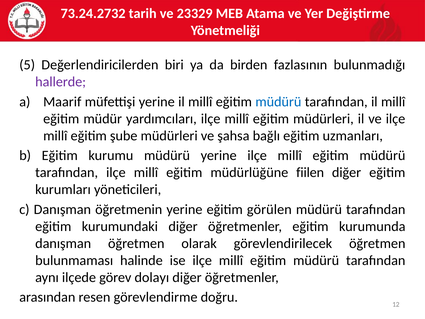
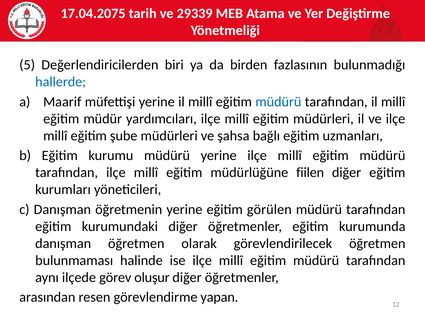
73.24.2732: 73.24.2732 -> 17.04.2075
23329: 23329 -> 29339
hallerde colour: purple -> blue
dolayı: dolayı -> oluşur
doğru: doğru -> yapan
